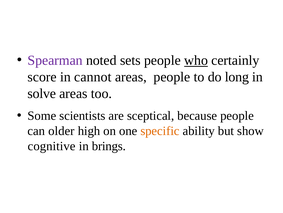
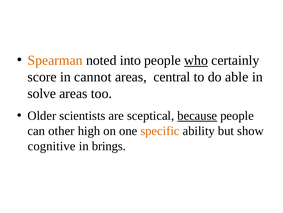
Spearman colour: purple -> orange
sets: sets -> into
areas people: people -> central
long: long -> able
Some: Some -> Older
because underline: none -> present
older: older -> other
